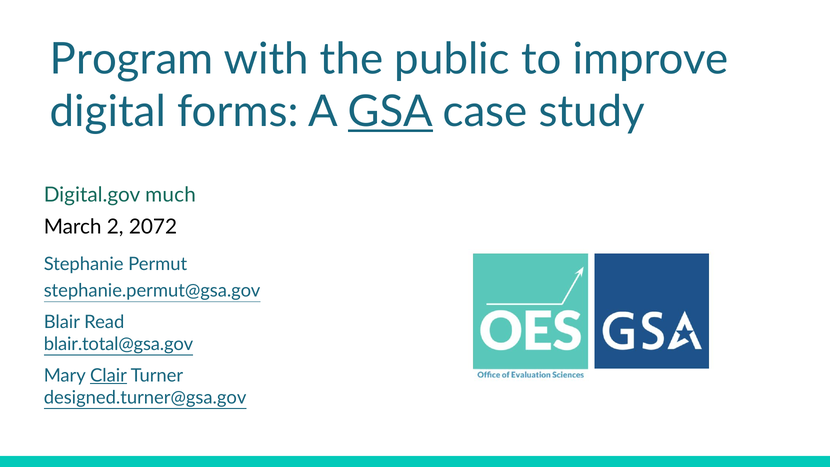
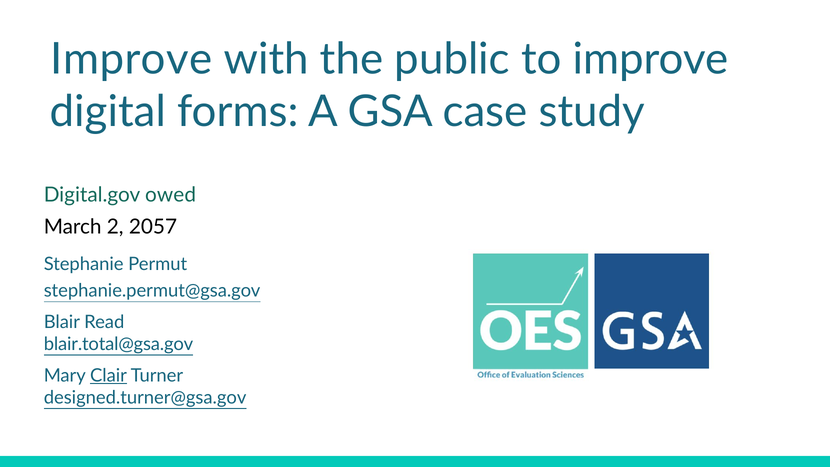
Program at (132, 59): Program -> Improve
GSA underline: present -> none
much: much -> owed
2072: 2072 -> 2057
